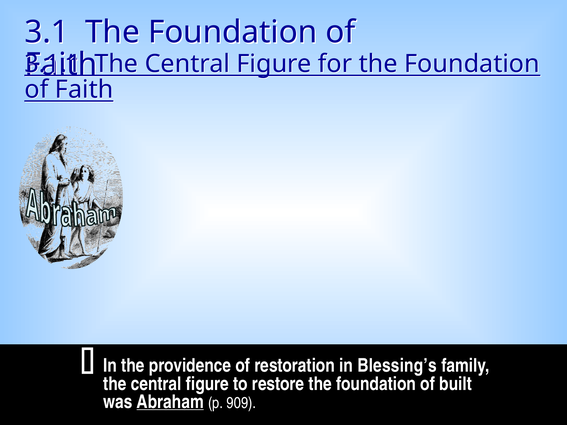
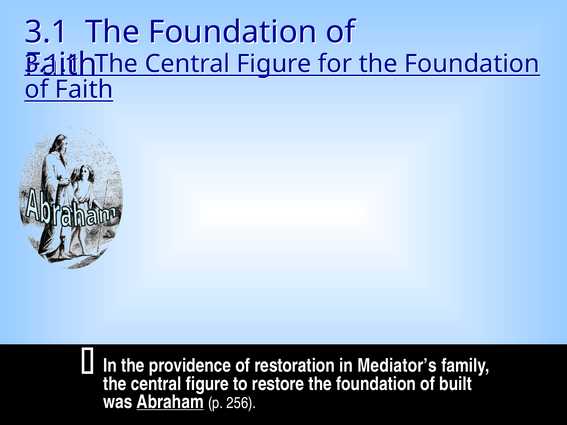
Blessing’s: Blessing’s -> Mediator’s
909: 909 -> 256
